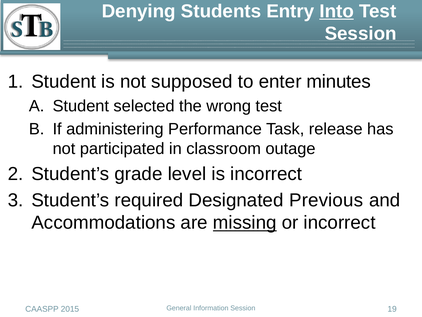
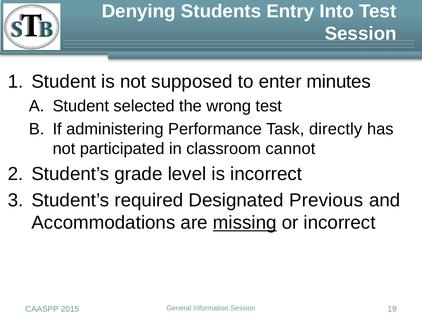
Into underline: present -> none
release: release -> directly
outage: outage -> cannot
